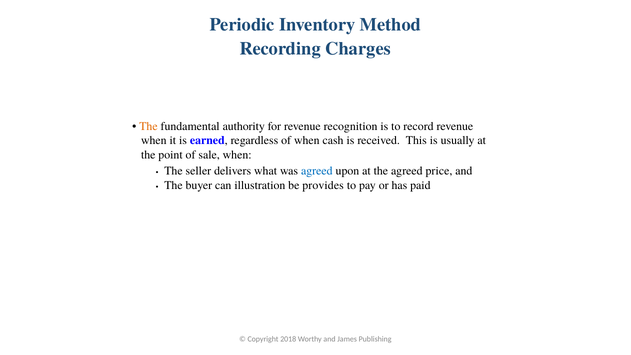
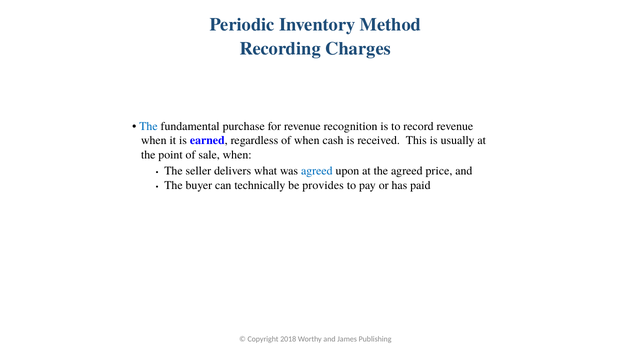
The at (148, 126) colour: orange -> blue
authority: authority -> purchase
illustration: illustration -> technically
